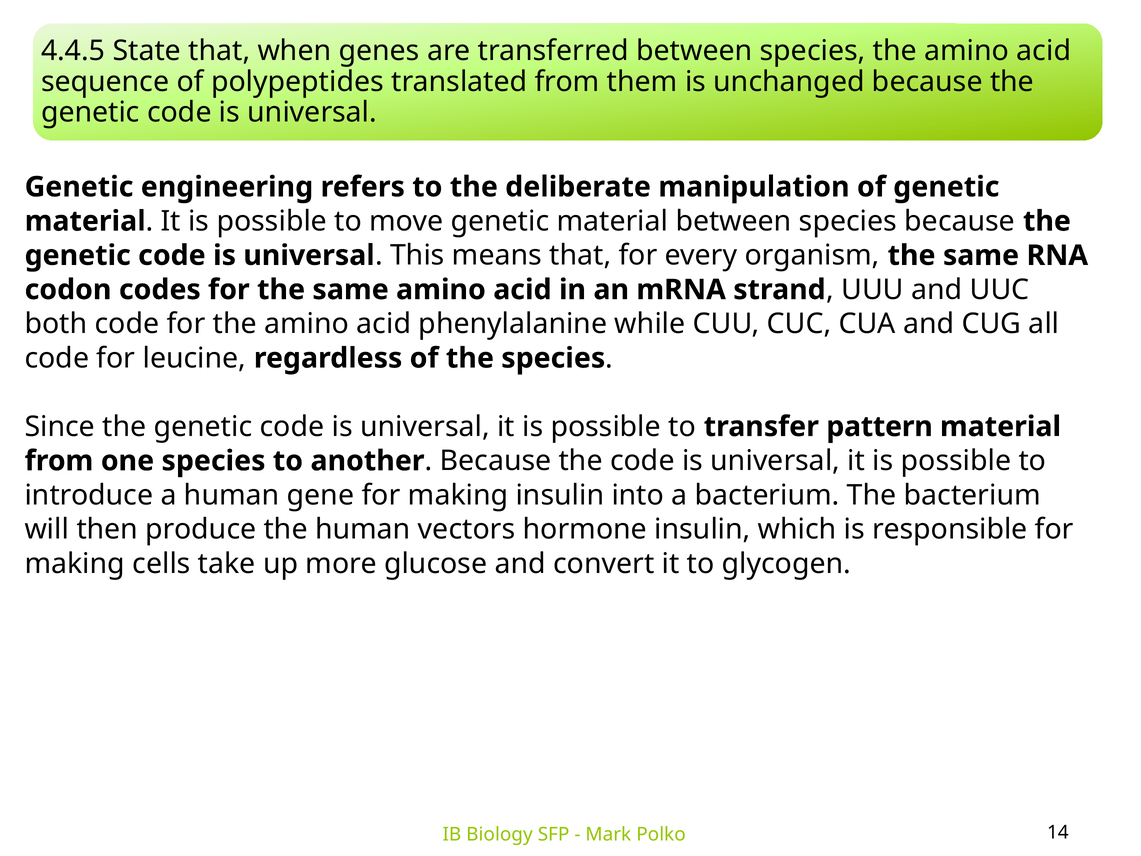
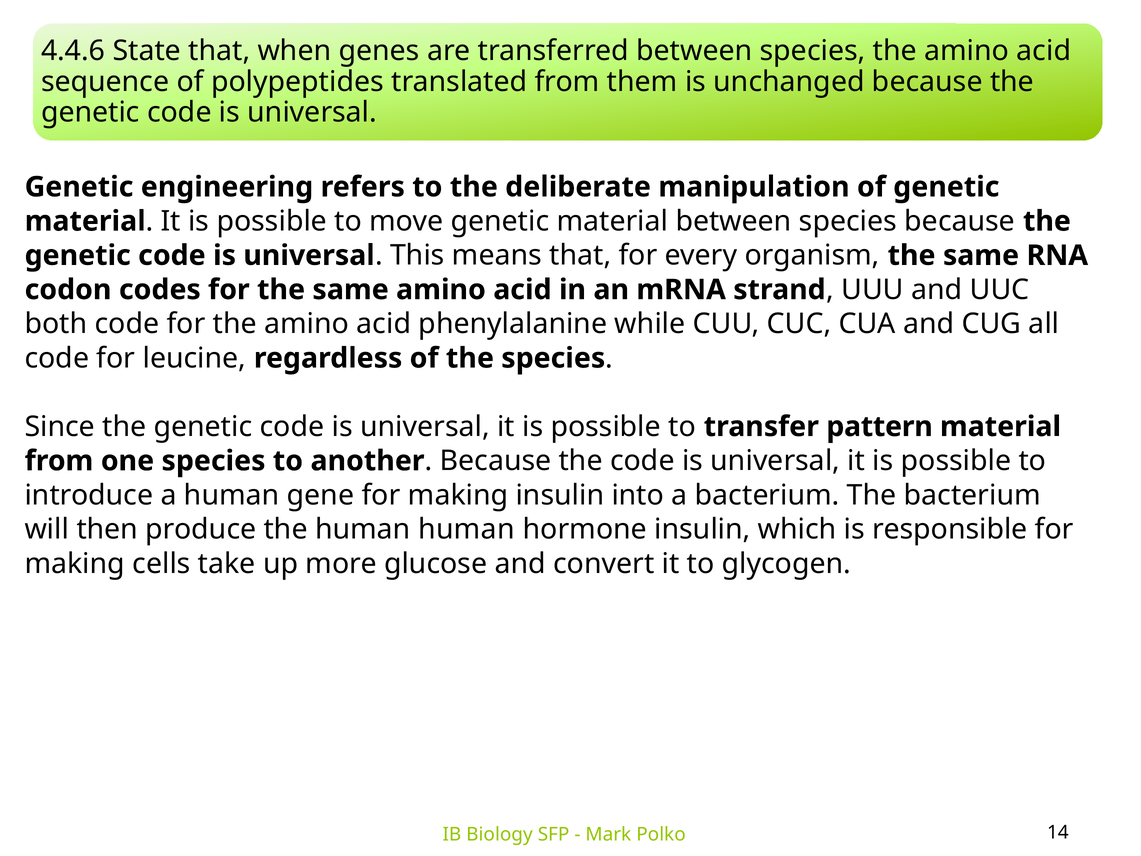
4.4.5: 4.4.5 -> 4.4.6
human vectors: vectors -> human
